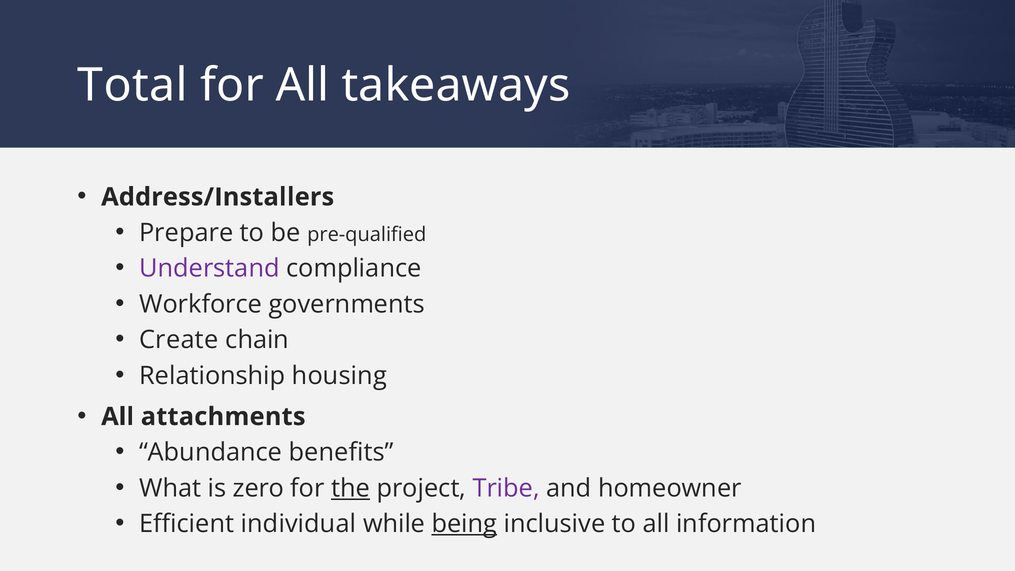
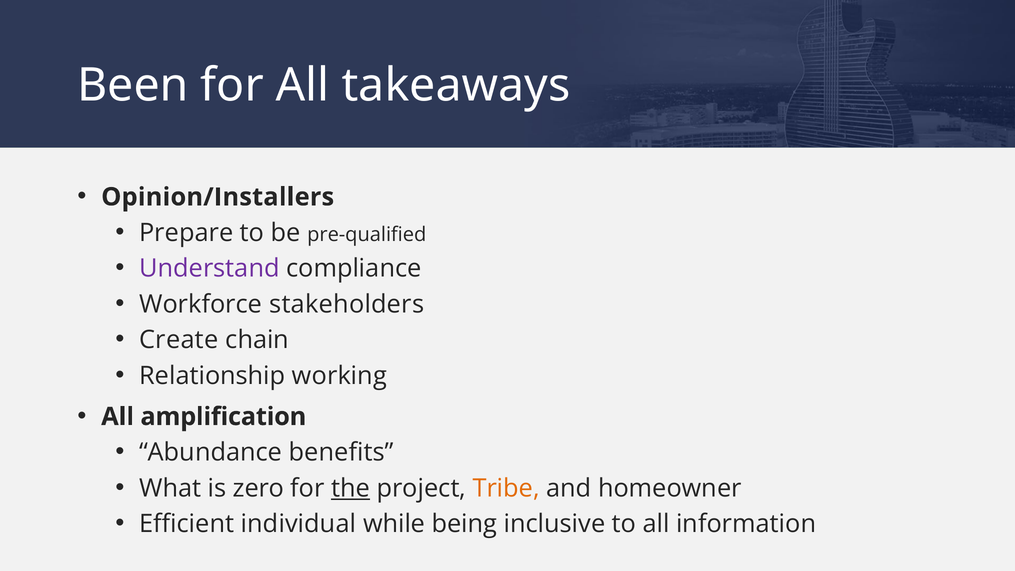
Total: Total -> Been
Address/Installers: Address/Installers -> Opinion/Installers
governments: governments -> stakeholders
housing: housing -> working
attachments: attachments -> amplification
Tribe colour: purple -> orange
being underline: present -> none
